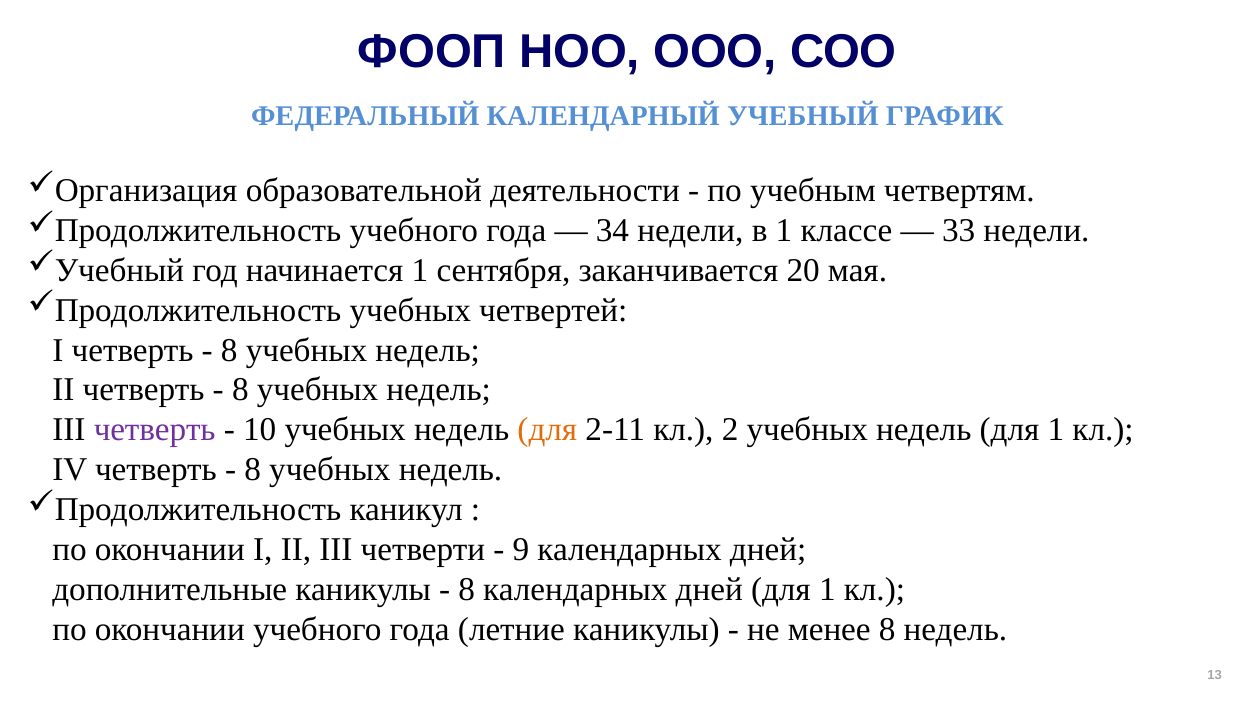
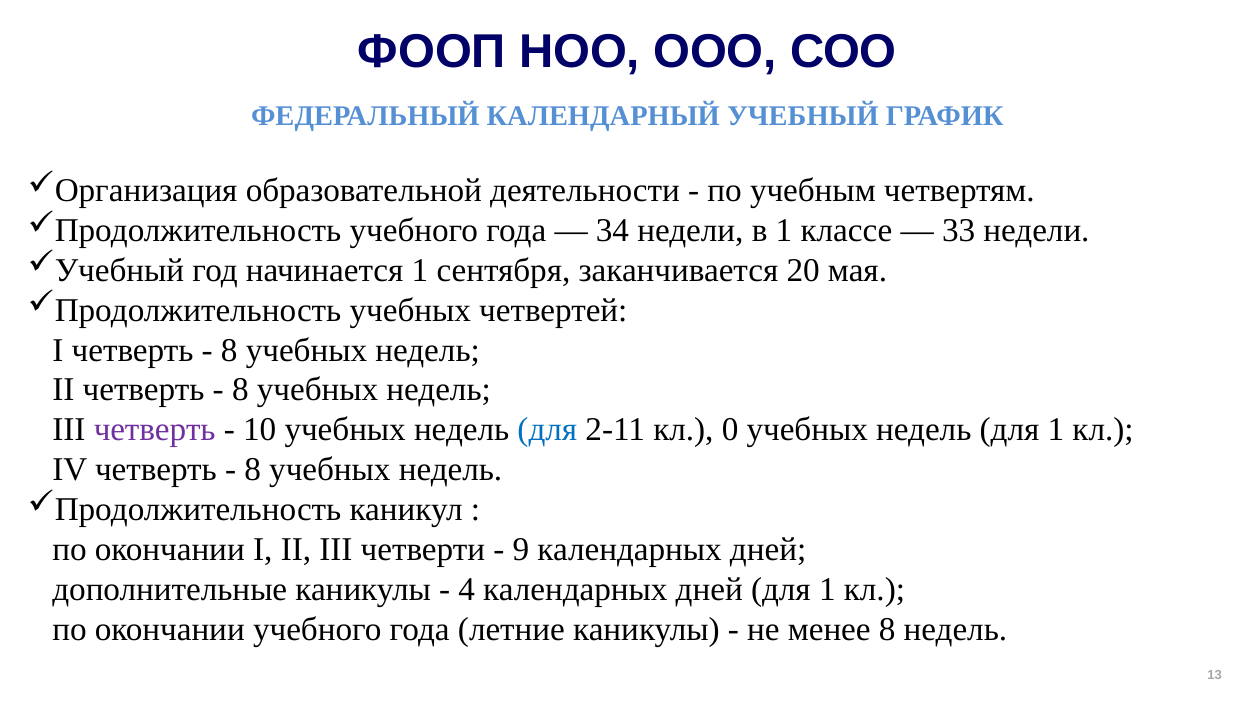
для at (547, 430) colour: orange -> blue
2: 2 -> 0
8 at (467, 589): 8 -> 4
